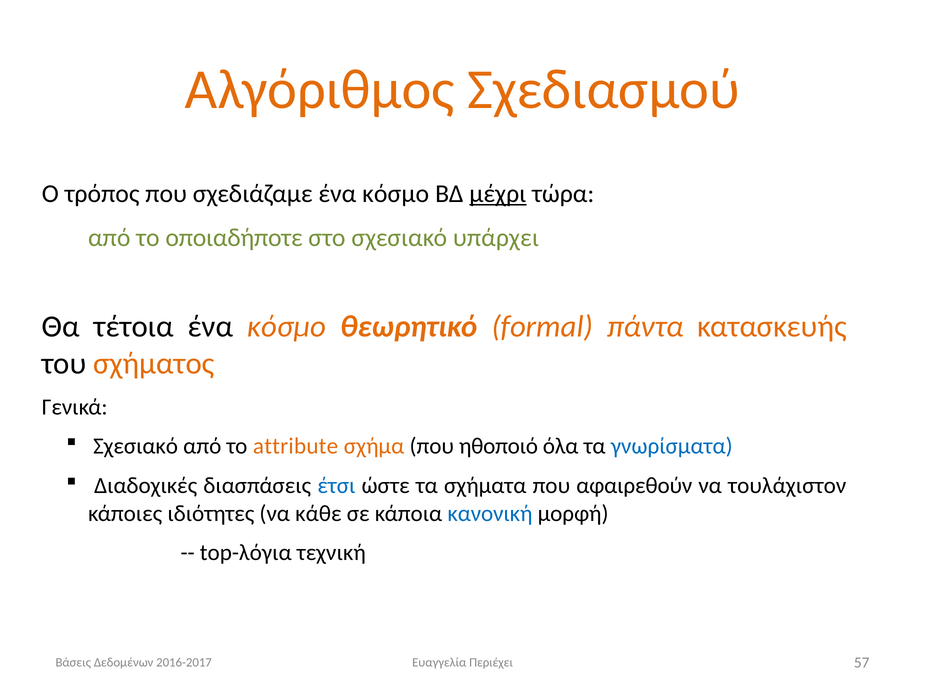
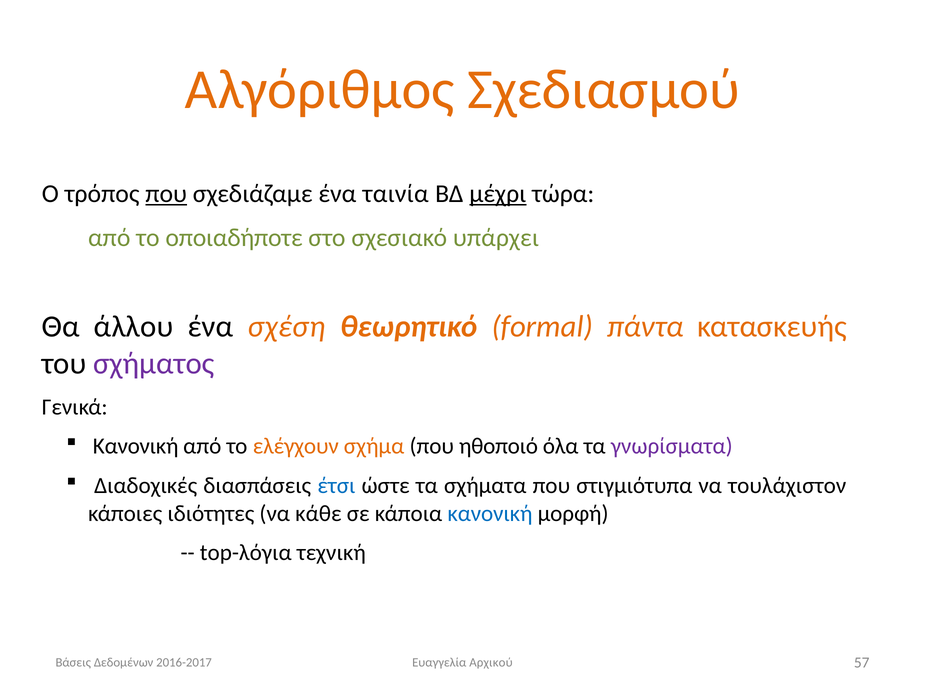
που at (166, 194) underline: none -> present
σχεδιάζαμε ένα κόσμο: κόσμο -> ταινία
τέτοια: τέτοια -> άλλου
κόσμο at (287, 326): κόσμο -> σχέση
σχήματος colour: orange -> purple
Σχεσιακό at (136, 446): Σχεσιακό -> Κανονική
attribute: attribute -> ελέγχουν
γνωρίσματα colour: blue -> purple
αφαιρεθούν: αφαιρεθούν -> στιγμιότυπα
Περιέχει: Περιέχει -> Αρχικού
